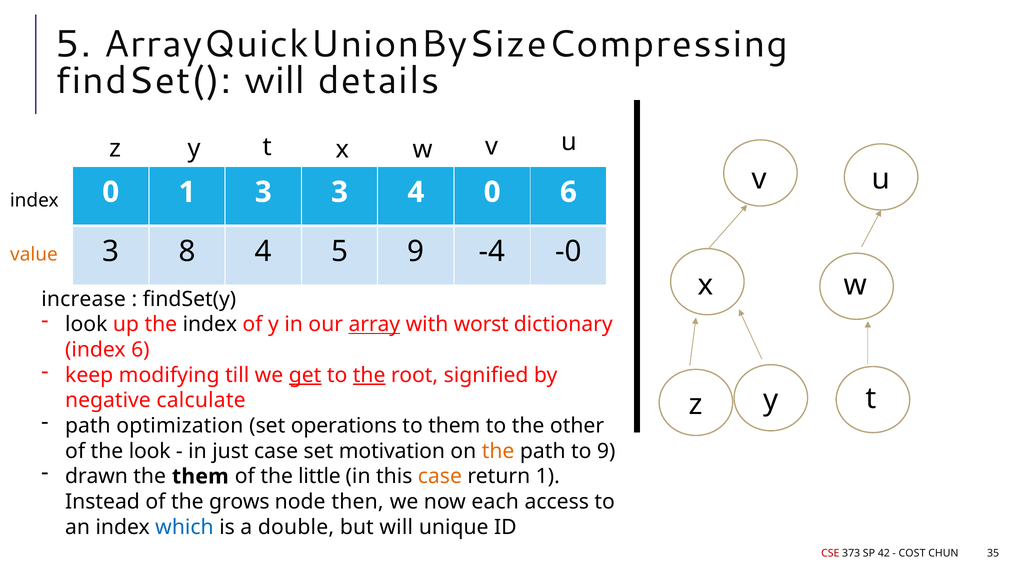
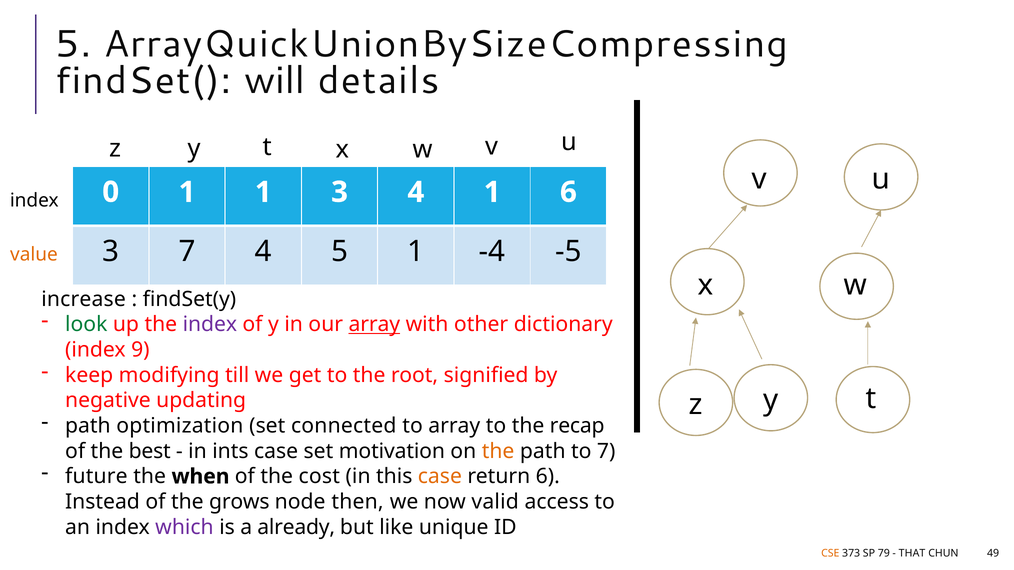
1 3: 3 -> 1
4 0: 0 -> 1
3 8: 8 -> 7
5 9: 9 -> 1
-0: -0 -> -5
look at (86, 325) colour: black -> green
index at (210, 325) colour: black -> purple
worst: worst -> other
index 6: 6 -> 9
get underline: present -> none
the at (369, 375) underline: present -> none
calculate: calculate -> updating
operations: operations -> connected
to them: them -> array
other: other -> recap
the look: look -> best
just: just -> ints
to 9: 9 -> 7
drawn: drawn -> future
the them: them -> when
little: little -> cost
return 1: 1 -> 6
each: each -> valid
which colour: blue -> purple
double: double -> already
but will: will -> like
CSE colour: red -> orange
42: 42 -> 79
COST: COST -> THAT
35: 35 -> 49
